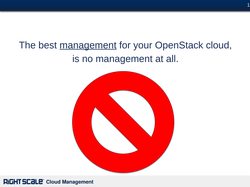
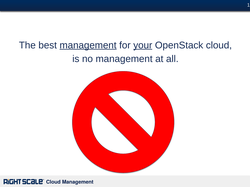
your underline: none -> present
